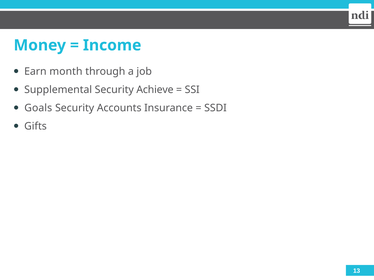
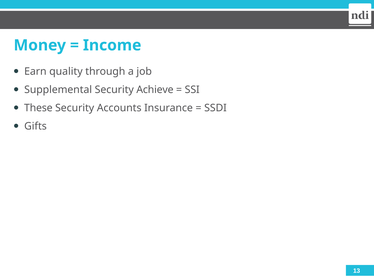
month: month -> quality
Goals: Goals -> These
